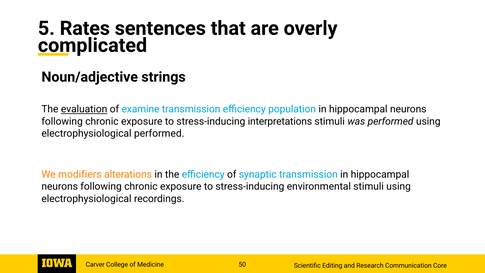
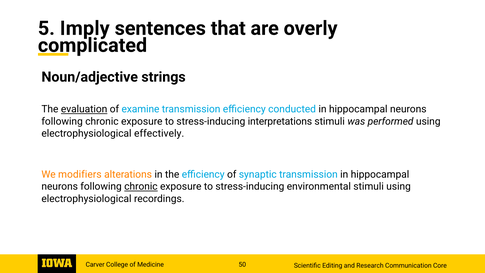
Rates: Rates -> Imply
population: population -> conducted
electrophysiological performed: performed -> effectively
chronic at (141, 186) underline: none -> present
